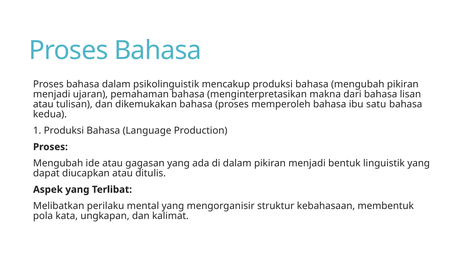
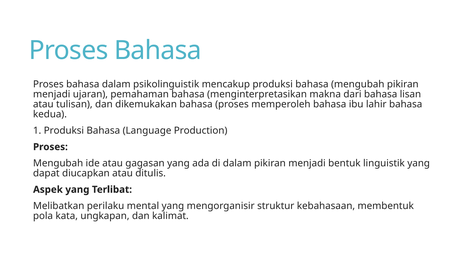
satu: satu -> lahir
